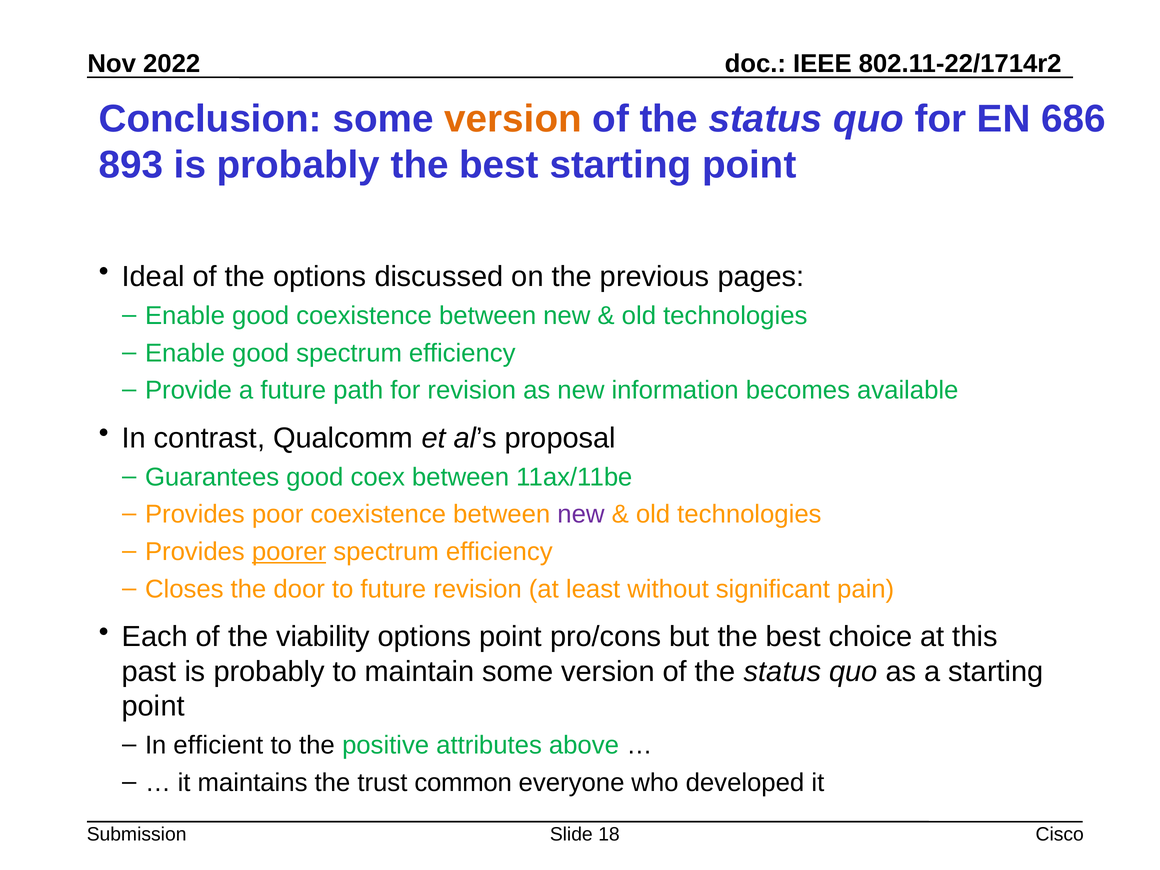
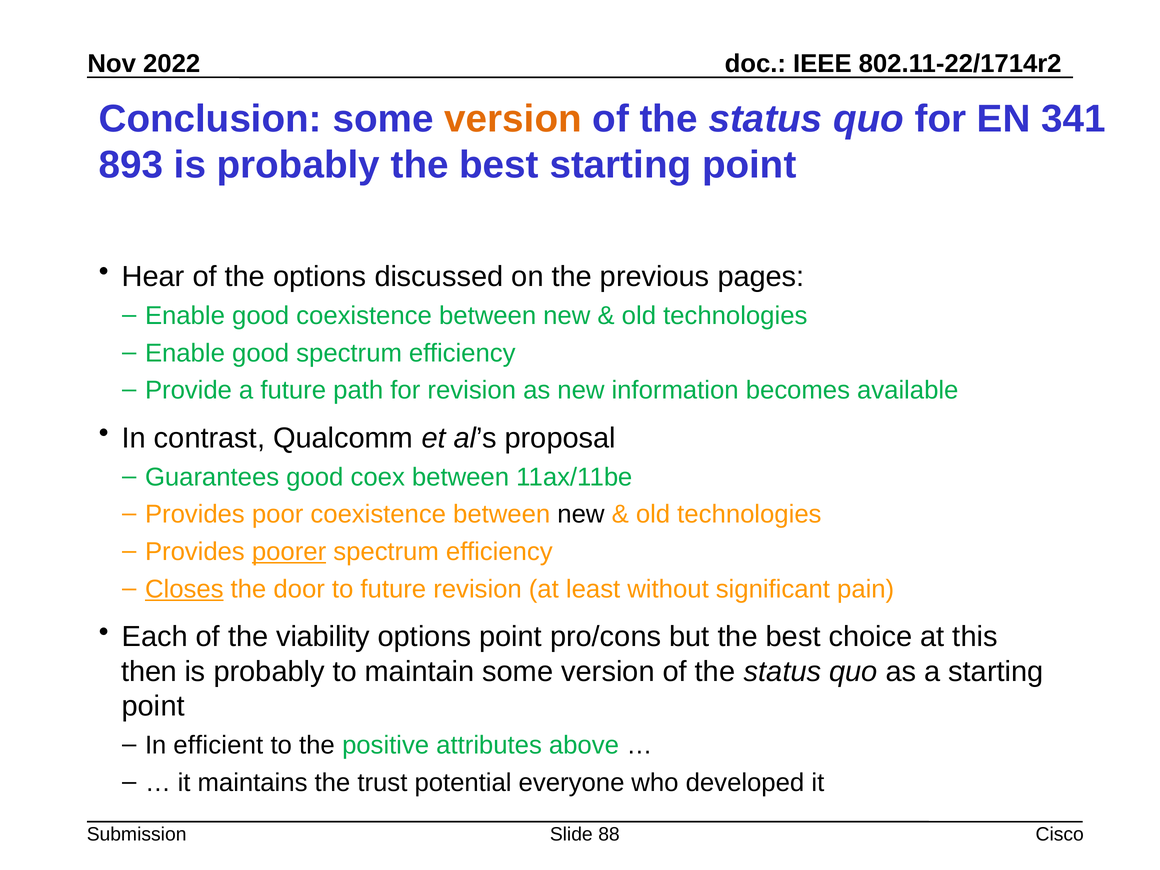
686: 686 -> 341
Ideal: Ideal -> Hear
new at (581, 514) colour: purple -> black
Closes underline: none -> present
past: past -> then
common: common -> potential
18: 18 -> 88
